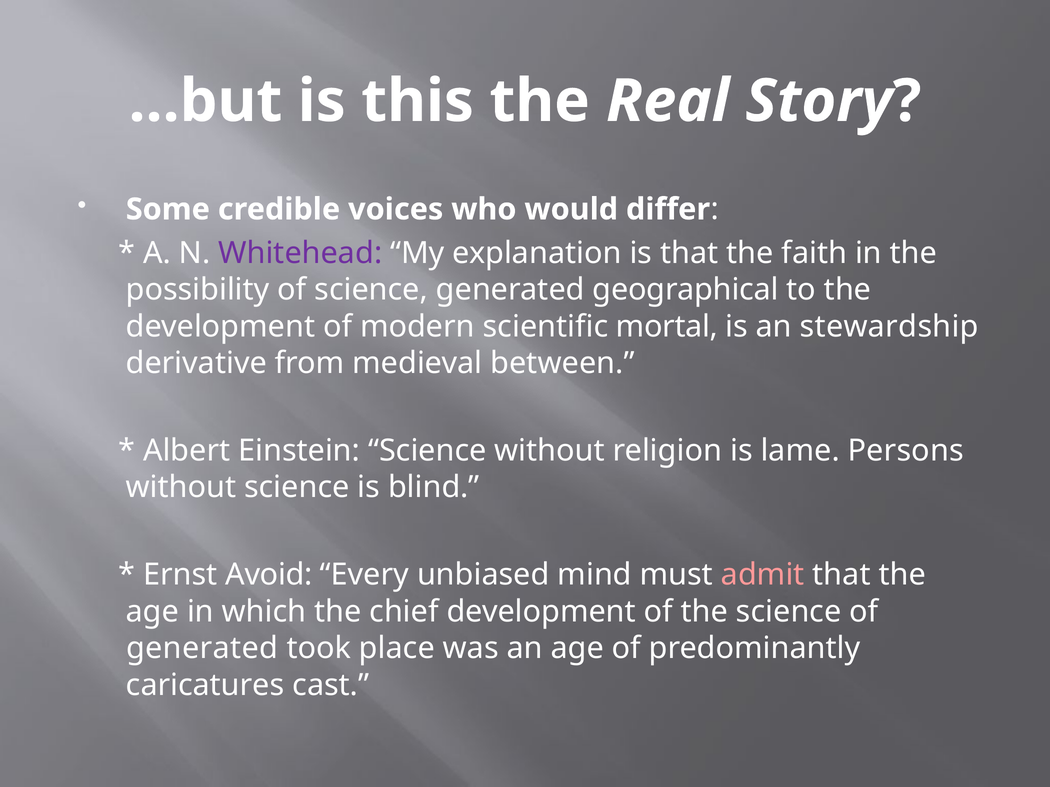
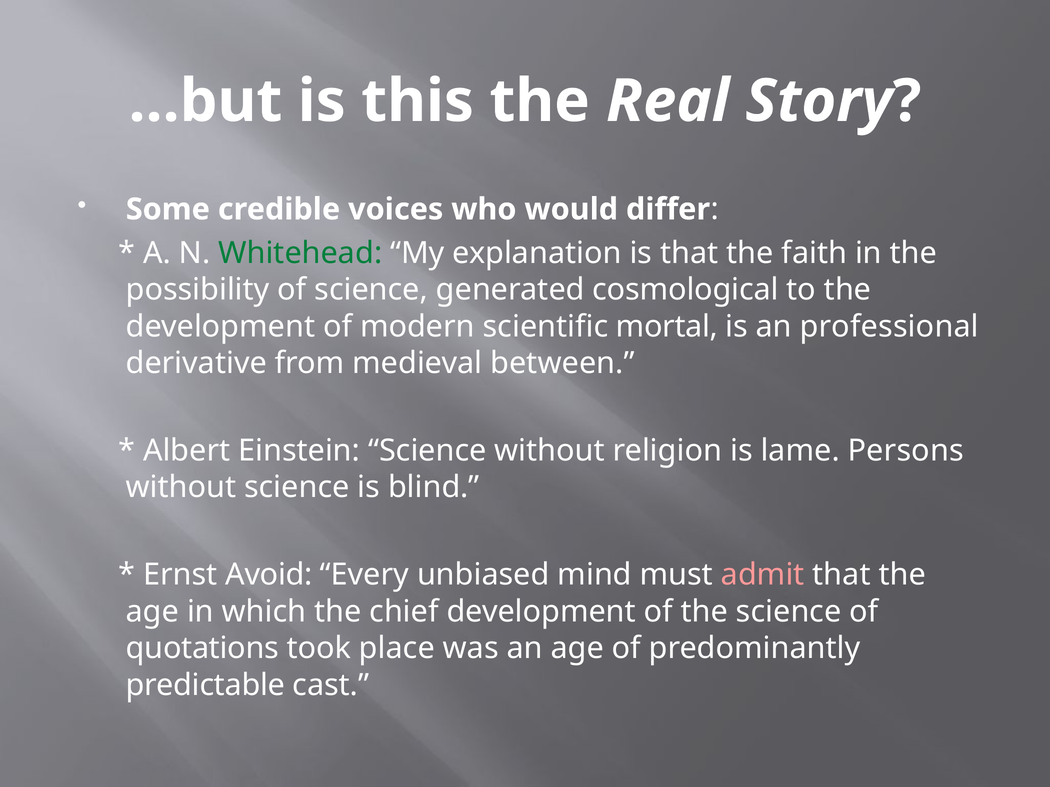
Whitehead colour: purple -> green
geographical: geographical -> cosmological
stewardship: stewardship -> professional
generated at (202, 649): generated -> quotations
caricatures: caricatures -> predictable
